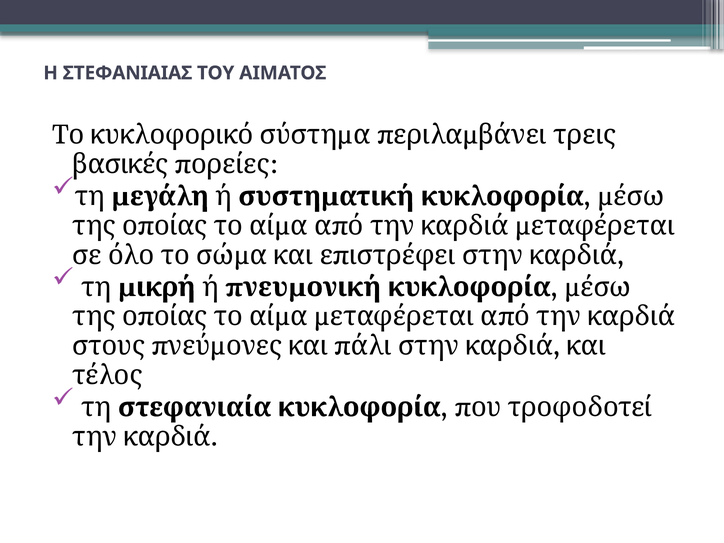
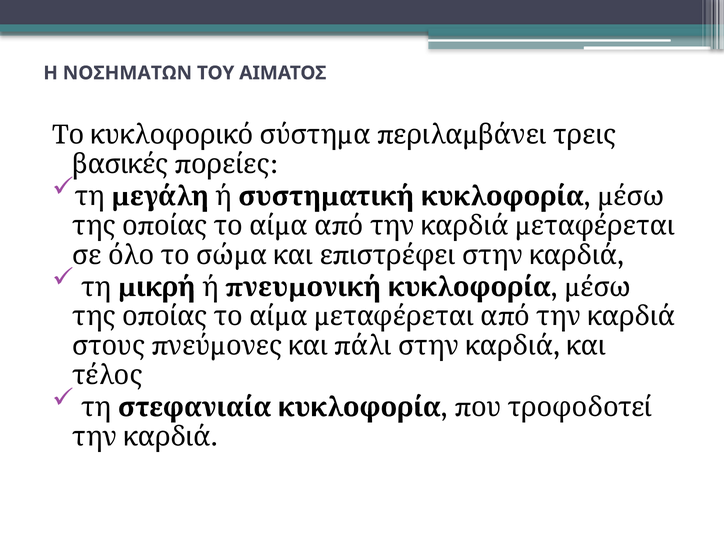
ΣΤΕΦΑΝΙΑΙΑΣ: ΣΤΕΦΑΝΙΑΙΑΣ -> ΝΟΣΗΜΑΤΩΝ
